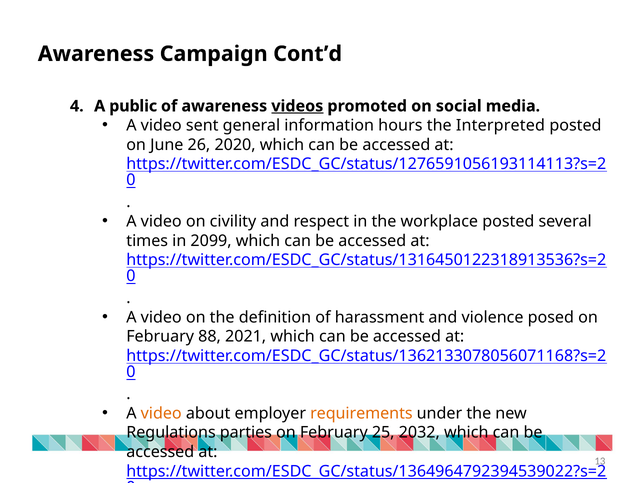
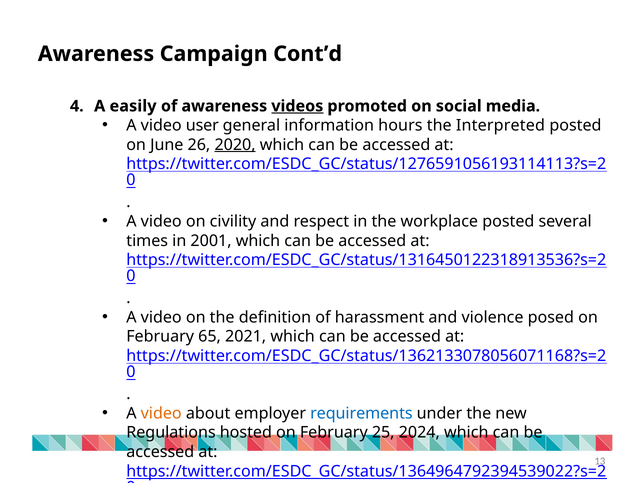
public: public -> easily
sent: sent -> user
2020 underline: none -> present
2099: 2099 -> 2001
88: 88 -> 65
requirements colour: orange -> blue
parties: parties -> hosted
2032: 2032 -> 2024
